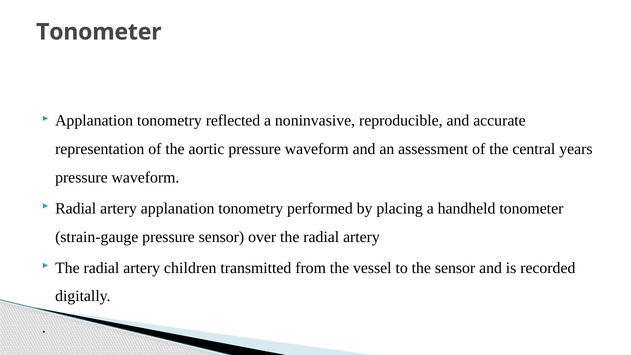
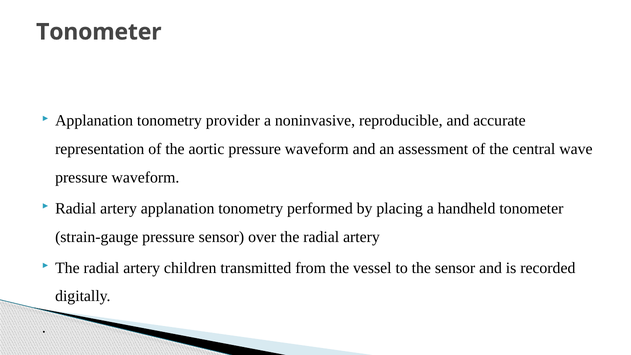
reflected: reflected -> provider
years: years -> wave
